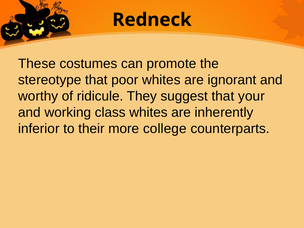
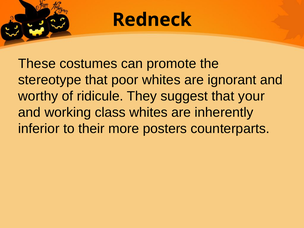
college: college -> posters
